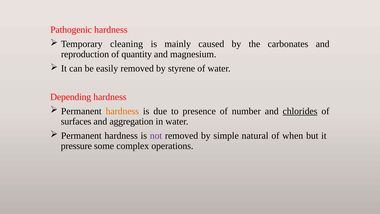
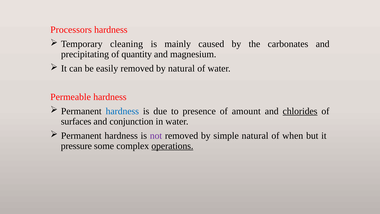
Pathogenic: Pathogenic -> Processors
reproduction: reproduction -> precipitating
by styrene: styrene -> natural
Depending: Depending -> Permeable
hardness at (122, 111) colour: orange -> blue
number: number -> amount
aggregation: aggregation -> conjunction
operations underline: none -> present
